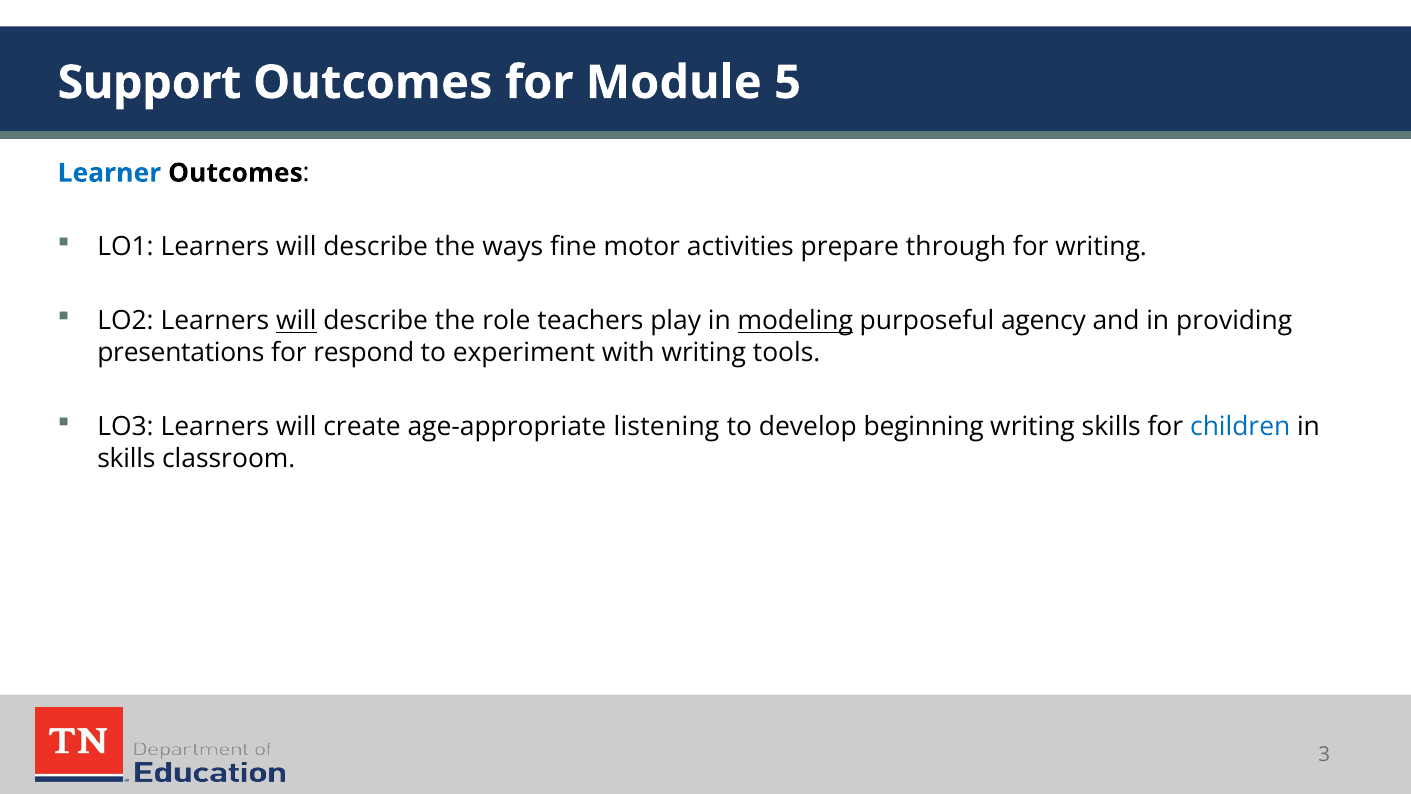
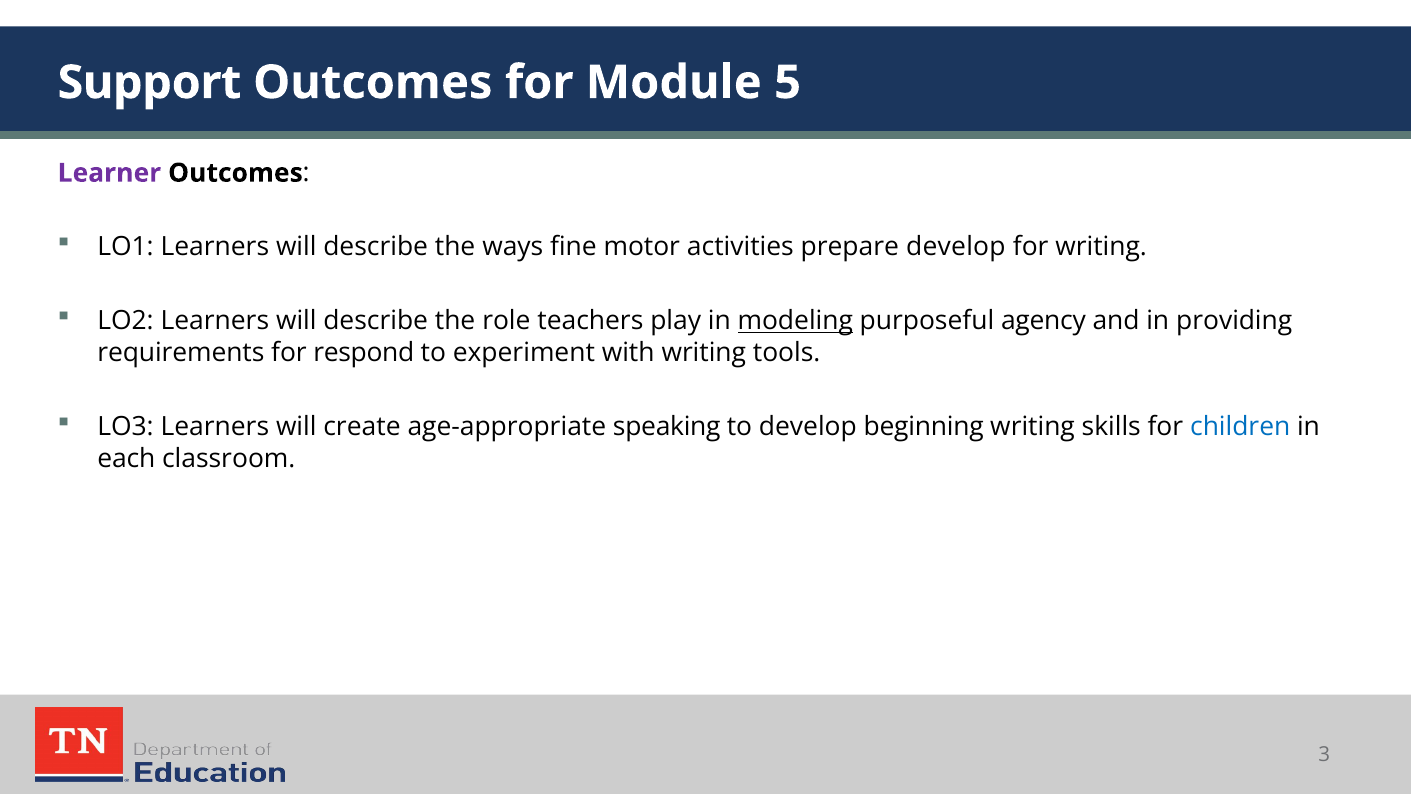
Learner colour: blue -> purple
prepare through: through -> develop
will at (296, 321) underline: present -> none
presentations: presentations -> requirements
listening: listening -> speaking
skills at (126, 459): skills -> each
